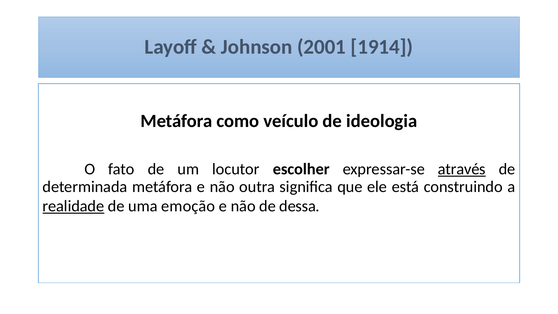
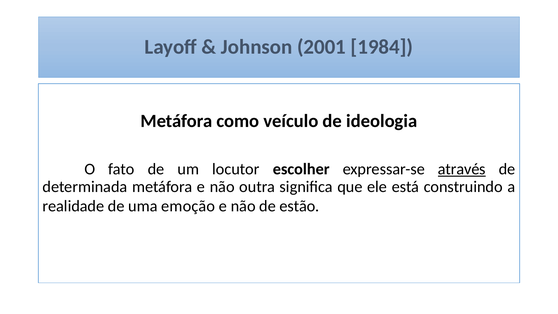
1914: 1914 -> 1984
realidade underline: present -> none
dessa: dessa -> estão
